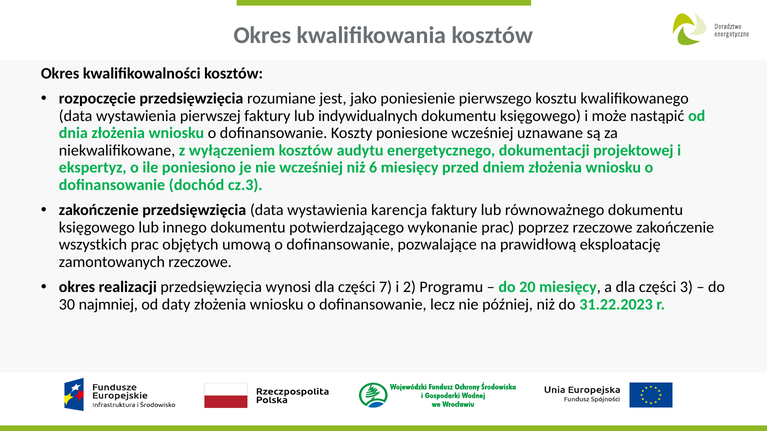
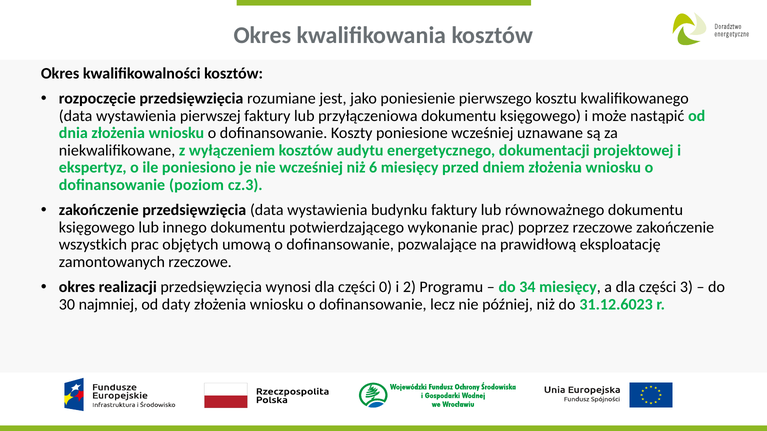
indywidualnych: indywidualnych -> przyłączeniowa
dochód: dochód -> poziom
karencja: karencja -> budynku
7: 7 -> 0
20: 20 -> 34
31.22.2023: 31.22.2023 -> 31.12.6023
